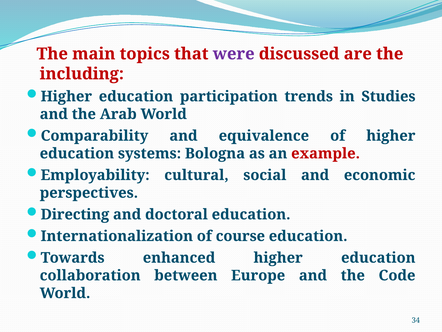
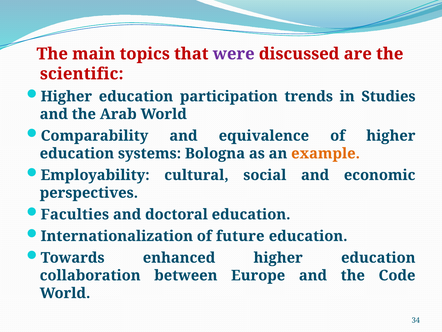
including: including -> scientific
example colour: red -> orange
Directing: Directing -> Faculties
course: course -> future
